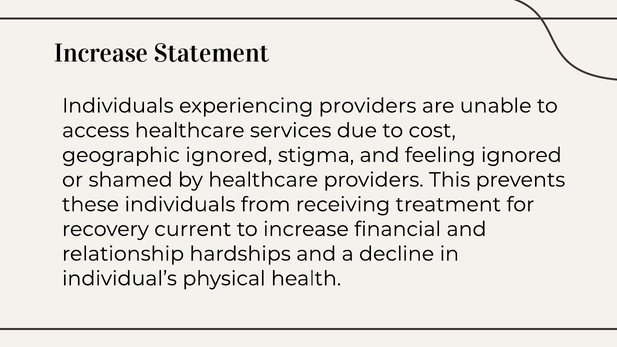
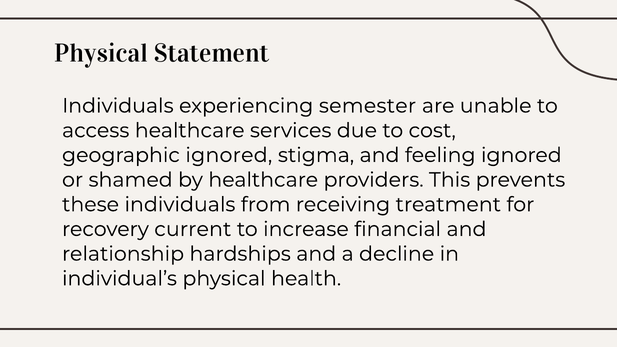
Increase at (101, 53): Increase -> Physical
experiencing providers: providers -> semester
